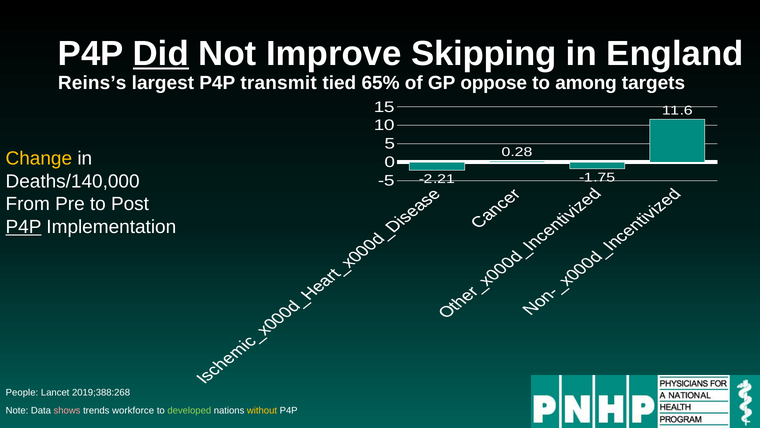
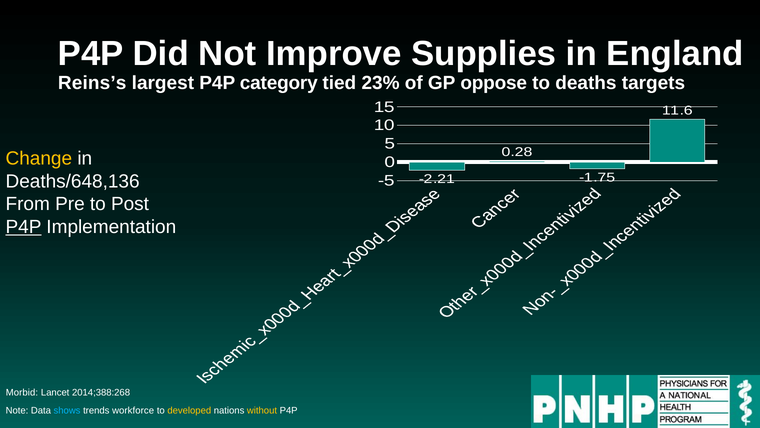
Did underline: present -> none
Skipping: Skipping -> Supplies
transmit: transmit -> category
65%: 65% -> 23%
among: among -> deaths
Deaths/140,000: Deaths/140,000 -> Deaths/648,136
People: People -> Morbid
2019;388:268: 2019;388:268 -> 2014;388:268
shows colour: pink -> light blue
developed colour: light green -> yellow
